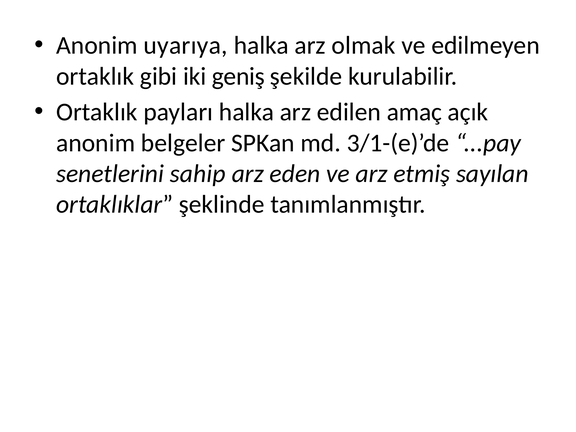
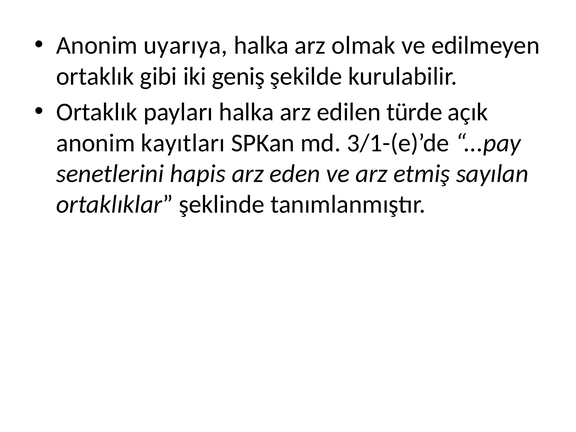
amaç: amaç -> türde
belgeler: belgeler -> kayıtları
sahip: sahip -> hapis
